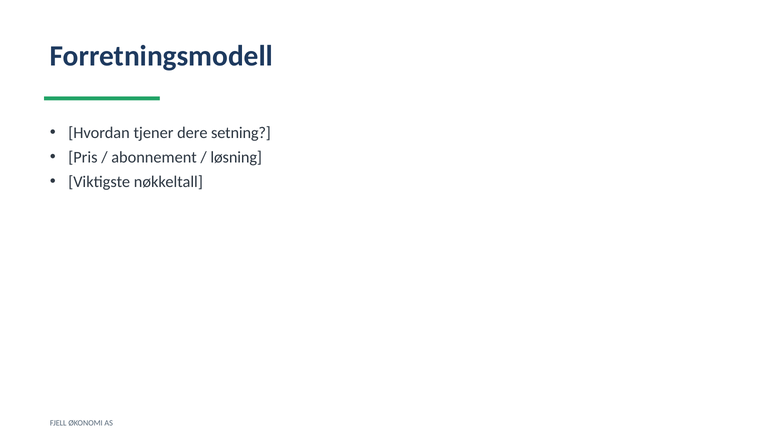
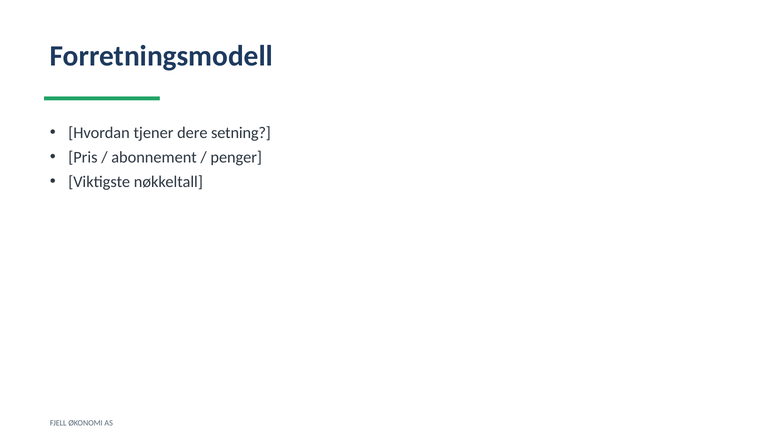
løsning: løsning -> penger
